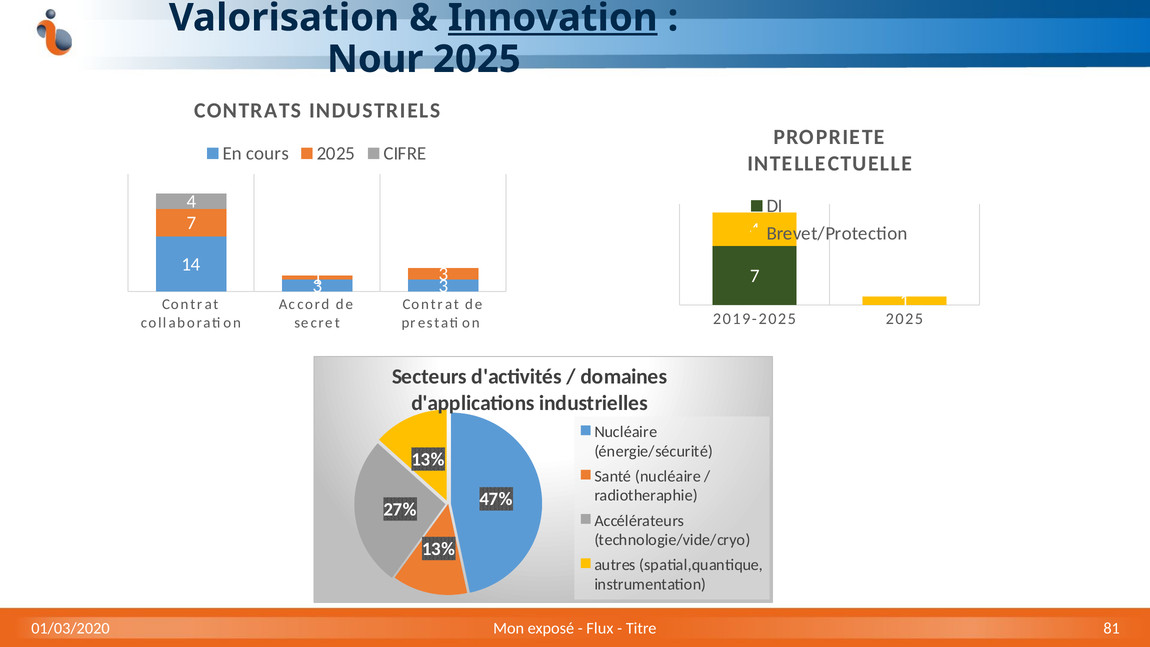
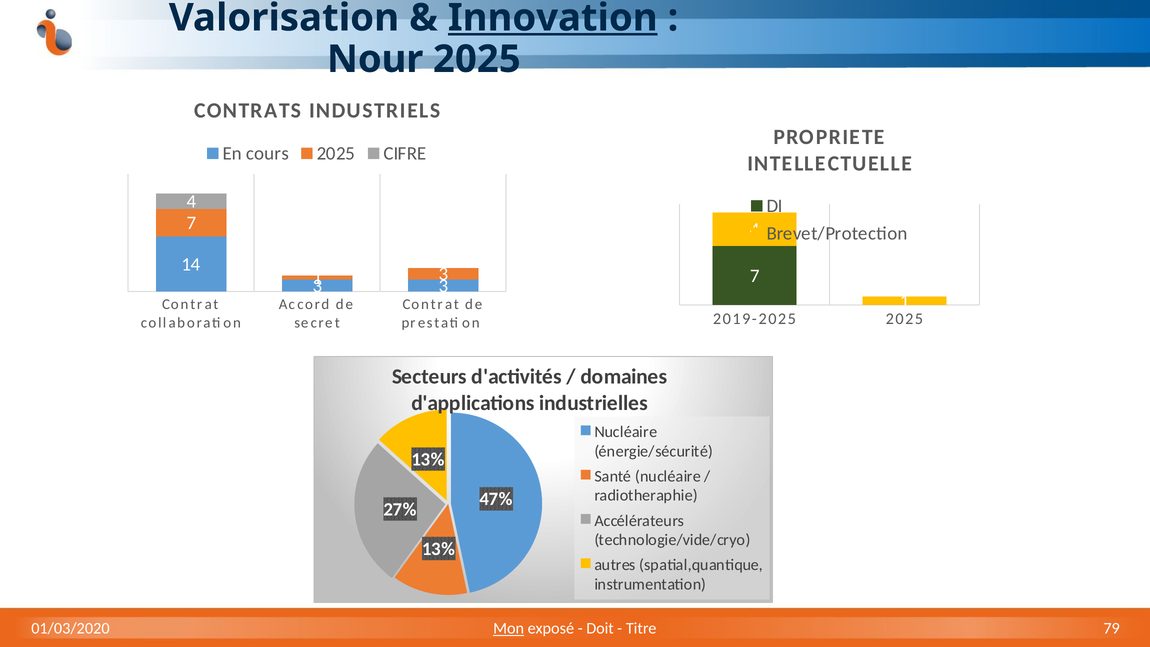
Mon underline: none -> present
Flux: Flux -> Doit
81: 81 -> 79
